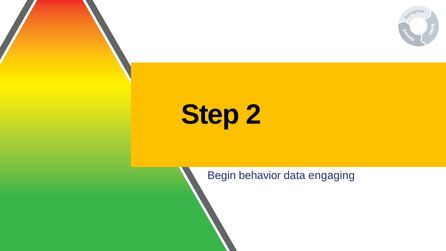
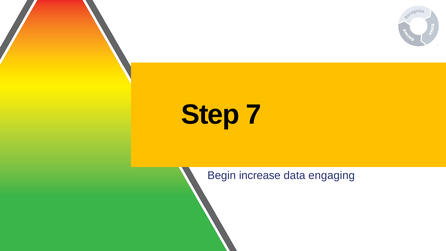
2: 2 -> 7
behavior: behavior -> increase
